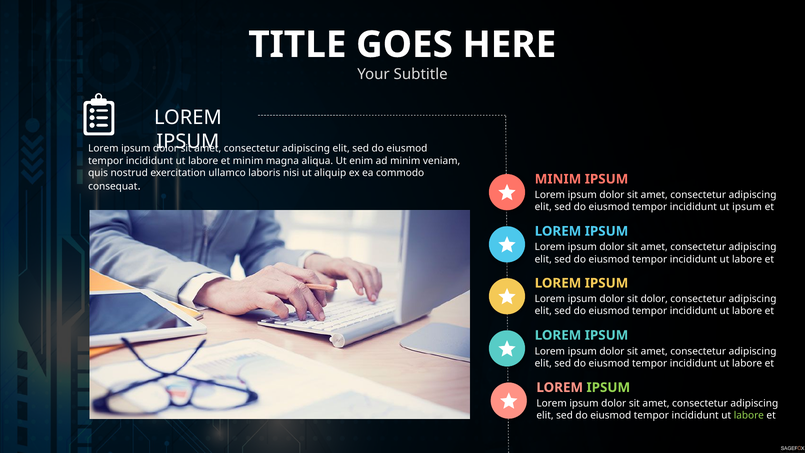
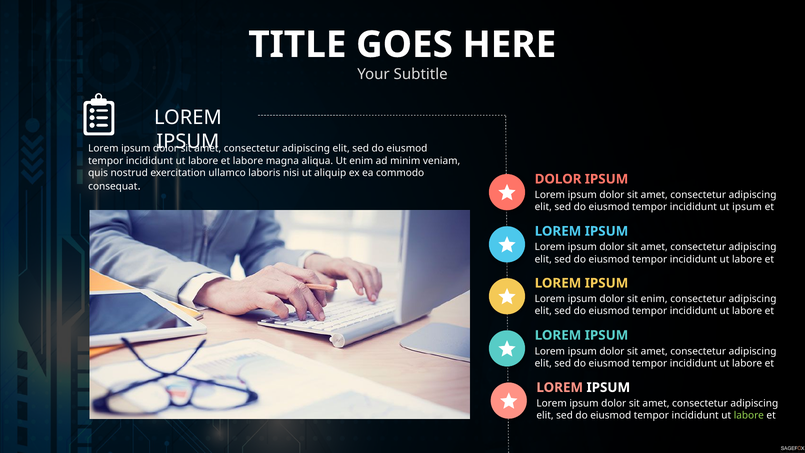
et minim: minim -> labore
MINIM at (558, 179): MINIM -> DOLOR
sit dolor: dolor -> enim
IPSUM at (608, 387) colour: light green -> white
